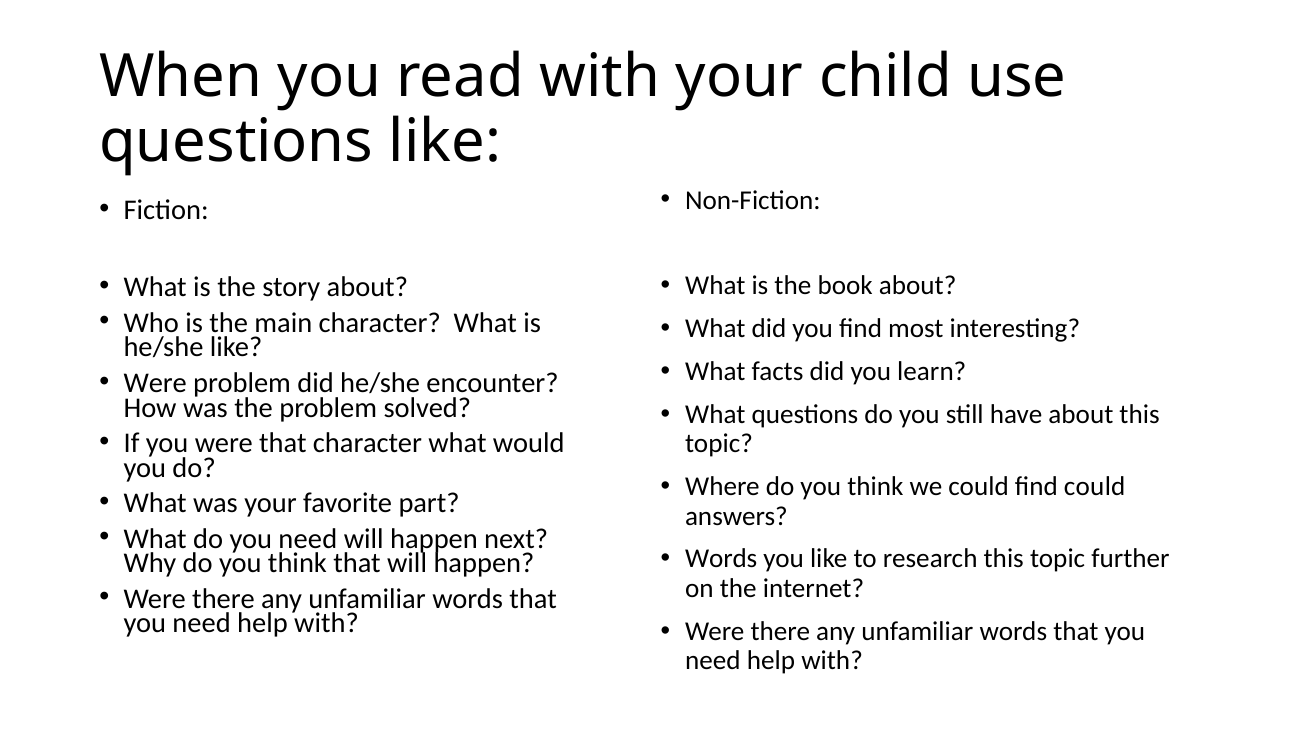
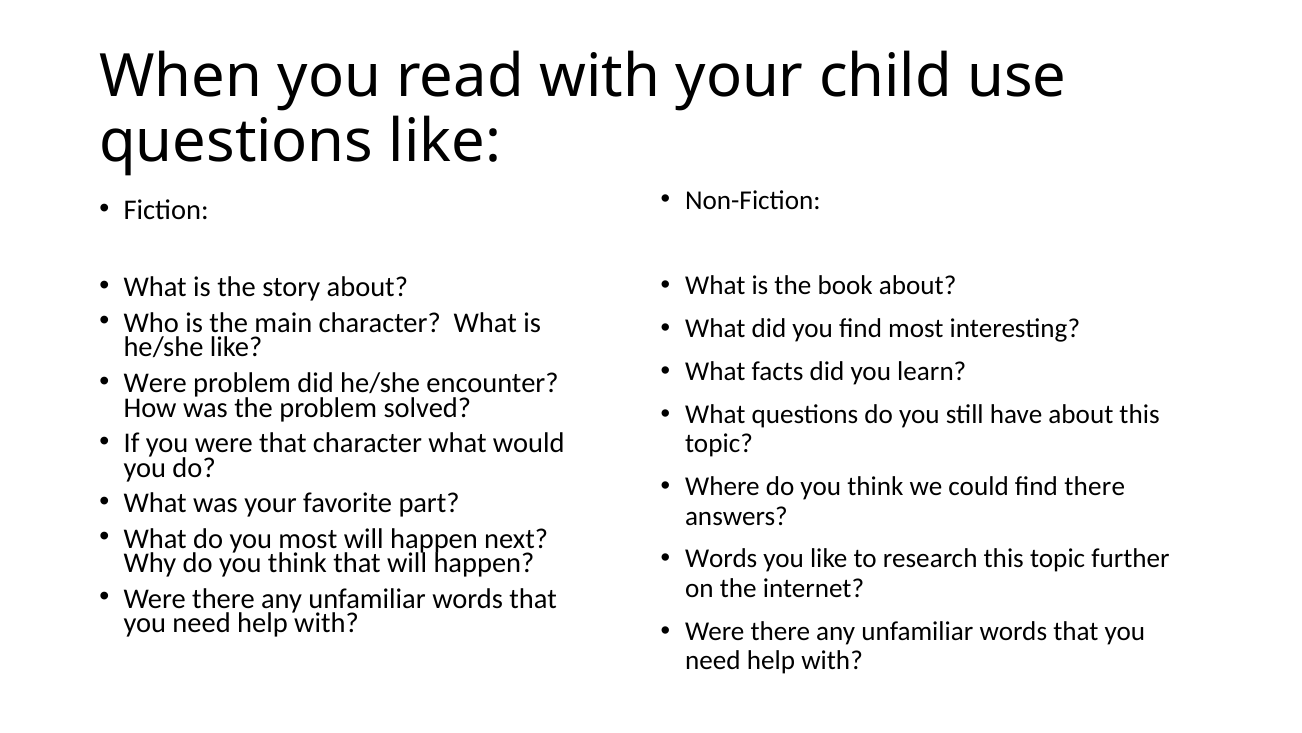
find could: could -> there
do you need: need -> most
